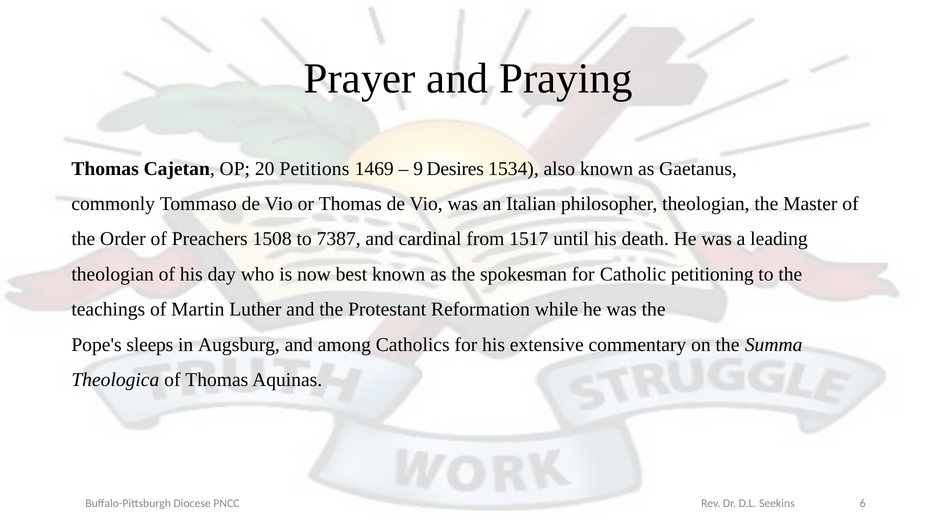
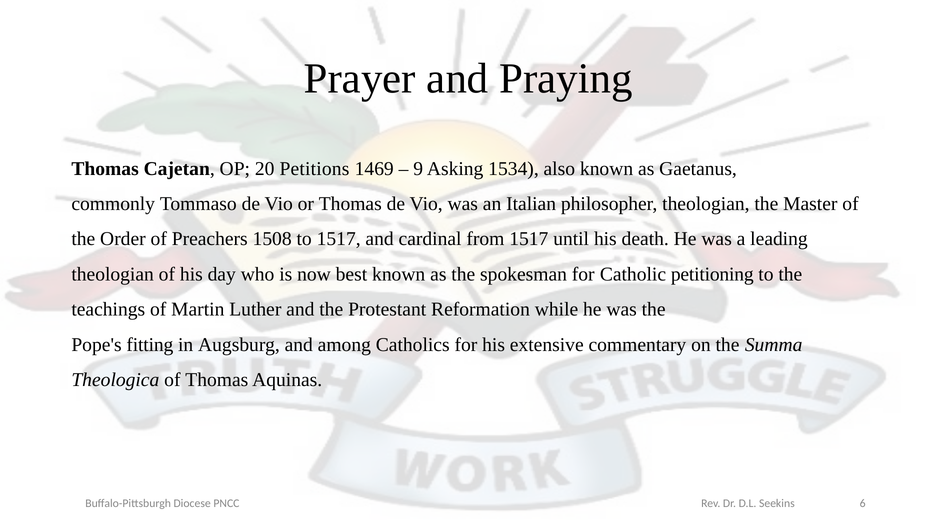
Desires: Desires -> Asking
to 7387: 7387 -> 1517
sleeps: sleeps -> fitting
